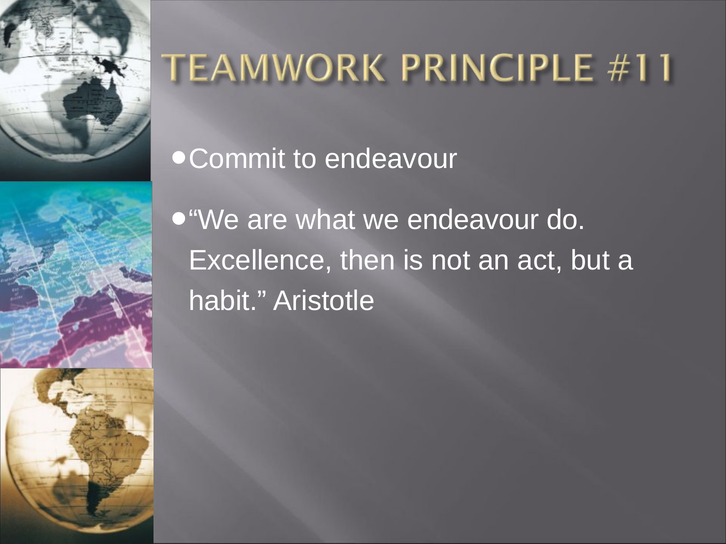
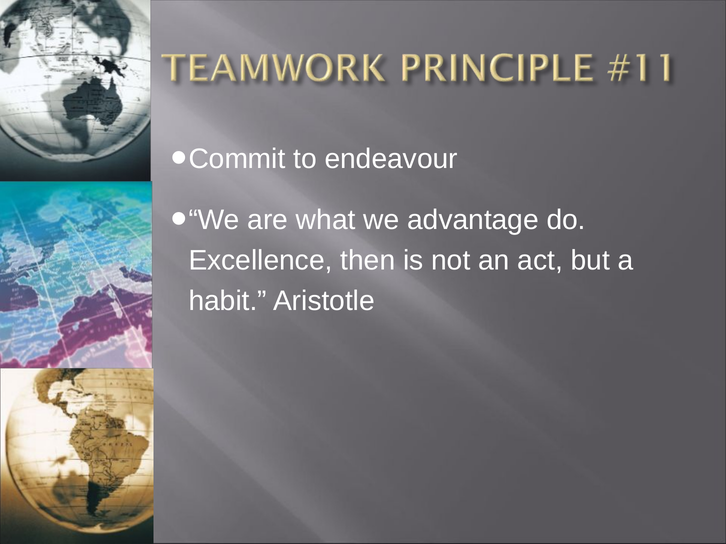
we endeavour: endeavour -> advantage
